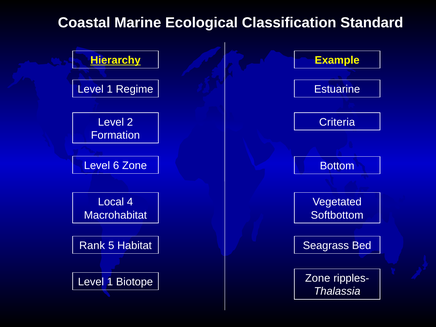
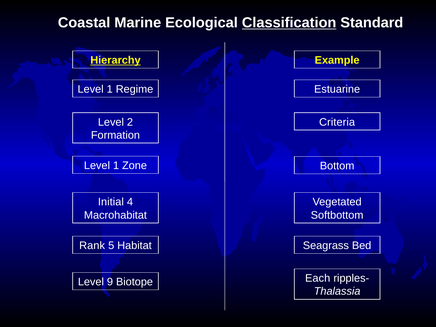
Classification underline: none -> present
6 at (116, 166): 6 -> 1
Local: Local -> Initial
1 at (110, 282): 1 -> 9
Biotope Zone: Zone -> Each
